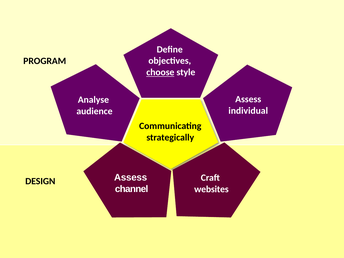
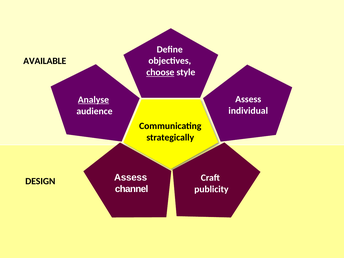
PROGRAM: PROGRAM -> AVAILABLE
Analyse underline: none -> present
websites: websites -> publicity
